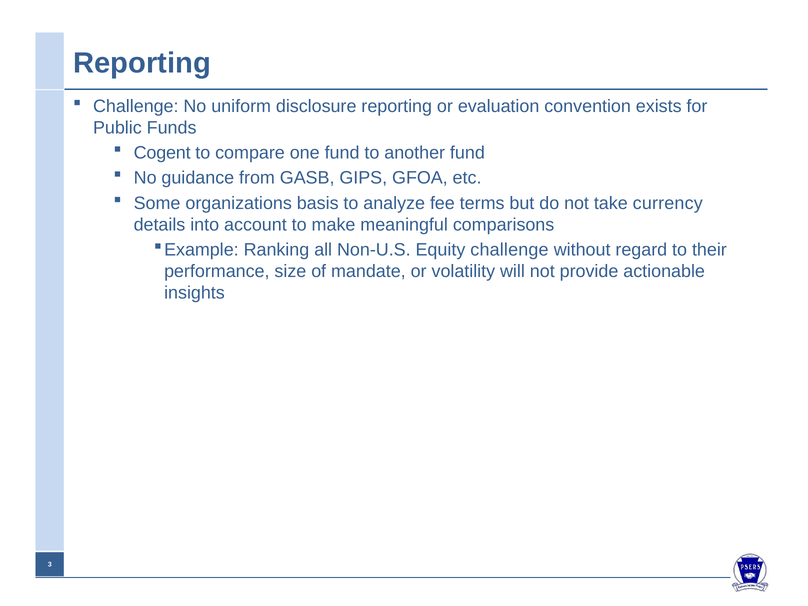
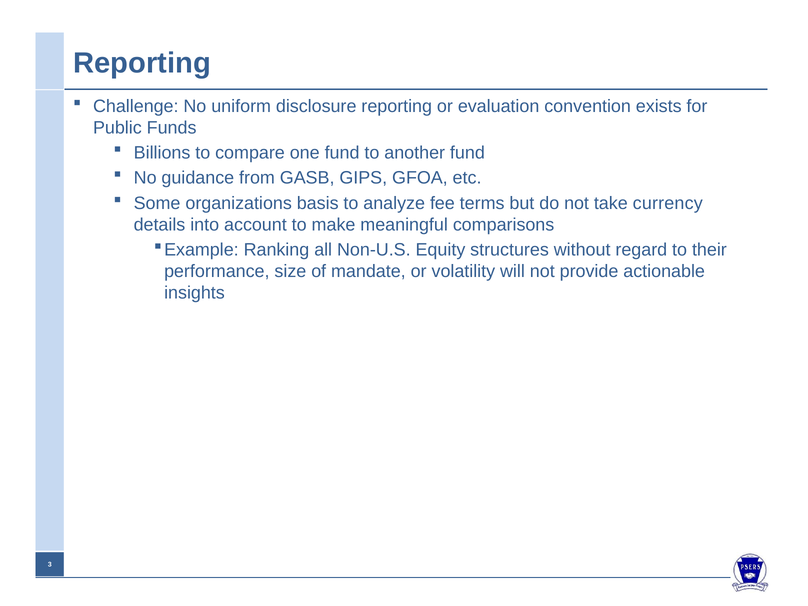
Cogent: Cogent -> Billions
Equity challenge: challenge -> structures
